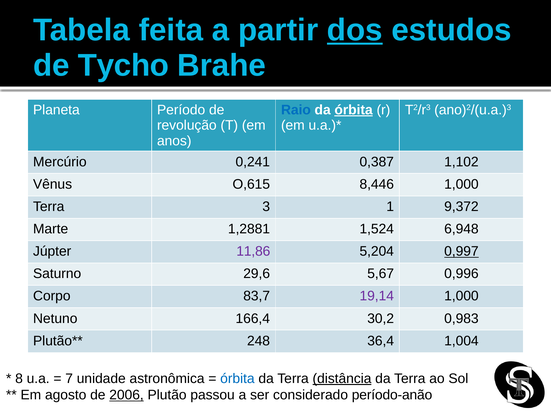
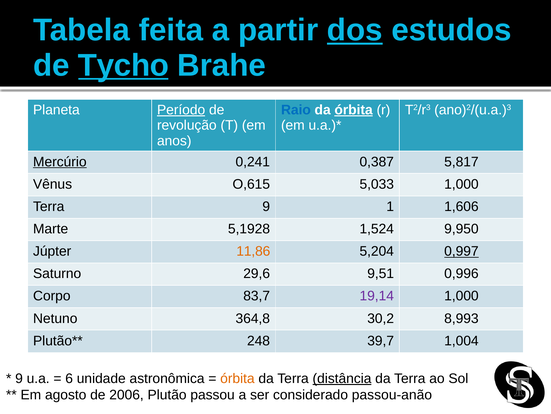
Tycho underline: none -> present
Período underline: none -> present
Mercúrio underline: none -> present
1,102: 1,102 -> 5,817
8,446: 8,446 -> 5,033
Terra 3: 3 -> 9
9,372: 9,372 -> 1,606
1,2881: 1,2881 -> 5,1928
6,948: 6,948 -> 9,950
11,86 colour: purple -> orange
5,67: 5,67 -> 9,51
166,4: 166,4 -> 364,8
0,983: 0,983 -> 8,993
36,4: 36,4 -> 39,7
8 at (19, 378): 8 -> 9
7: 7 -> 6
órbita at (237, 378) colour: blue -> orange
2006 underline: present -> none
período-anão: período-anão -> passou-anão
